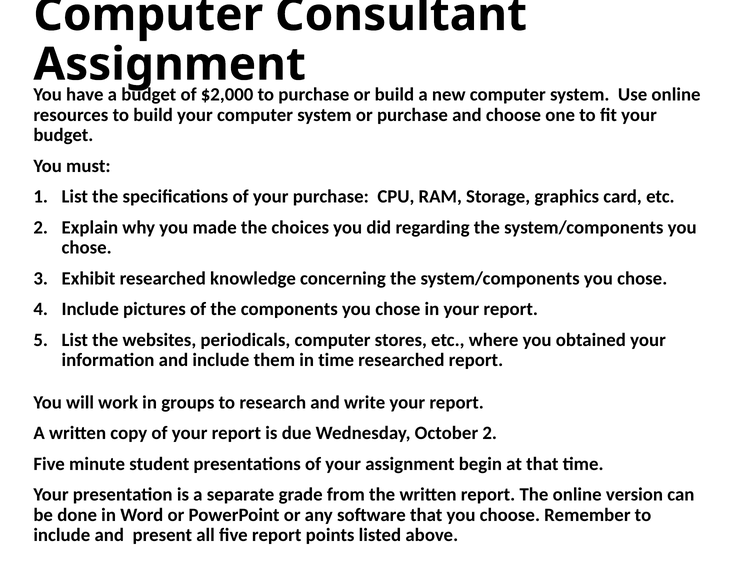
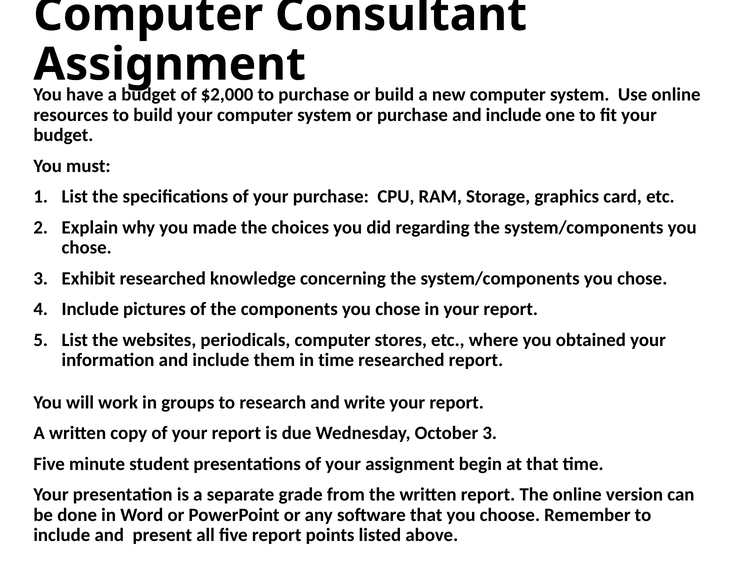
purchase and choose: choose -> include
October 2: 2 -> 3
